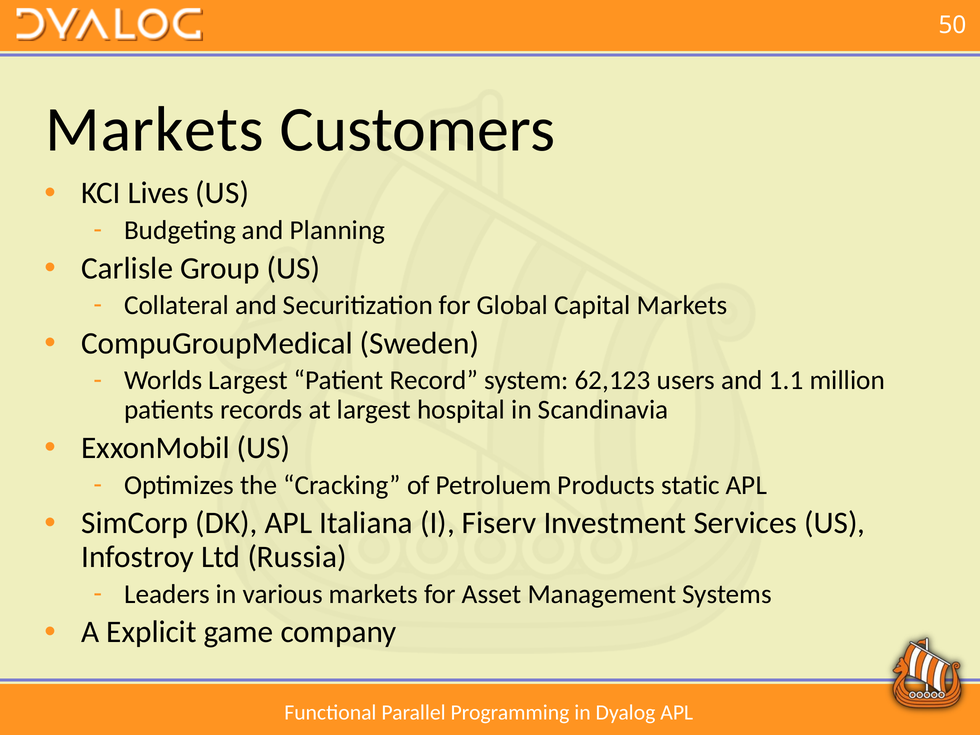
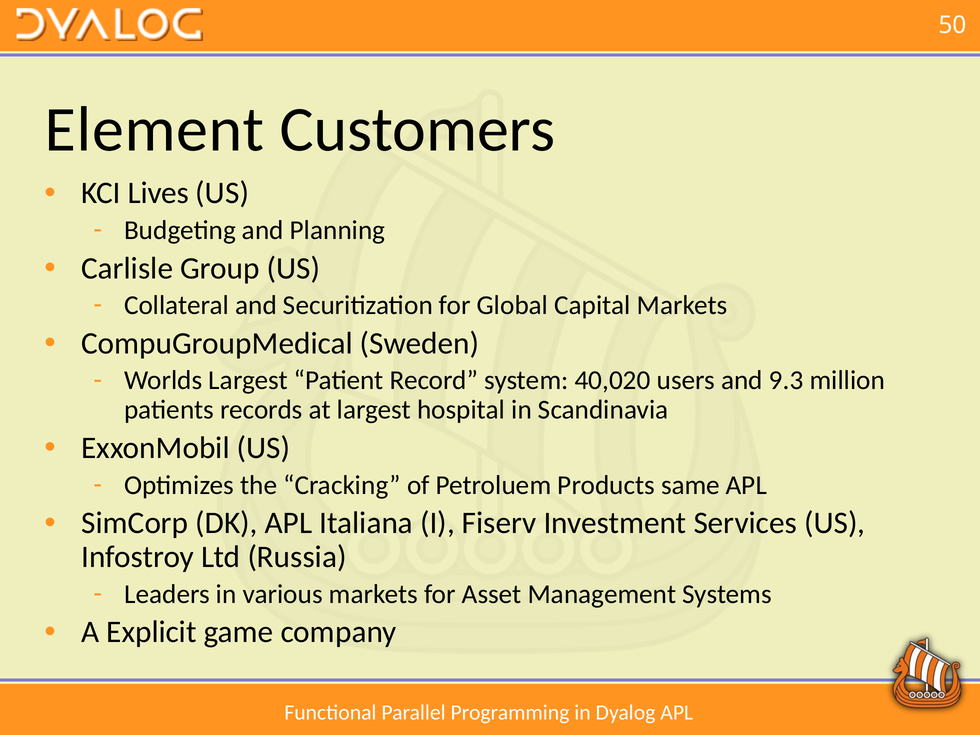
Markets at (155, 130): Markets -> Element
62,123: 62,123 -> 40,020
1.1: 1.1 -> 9.3
static: static -> same
